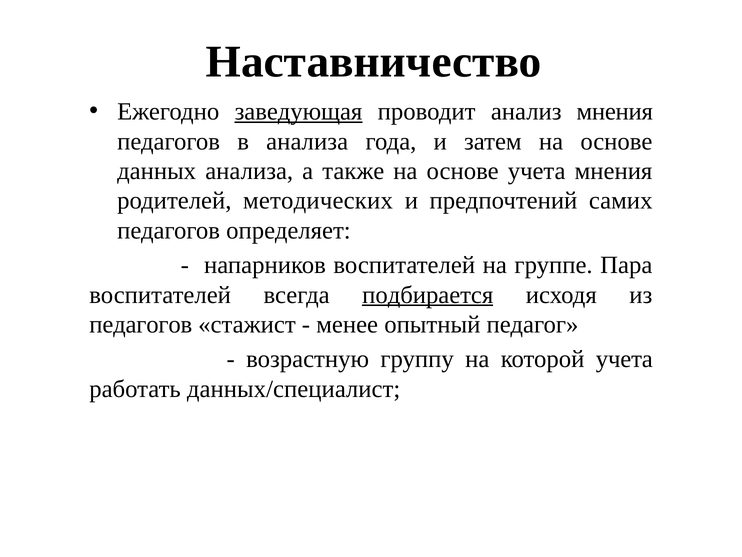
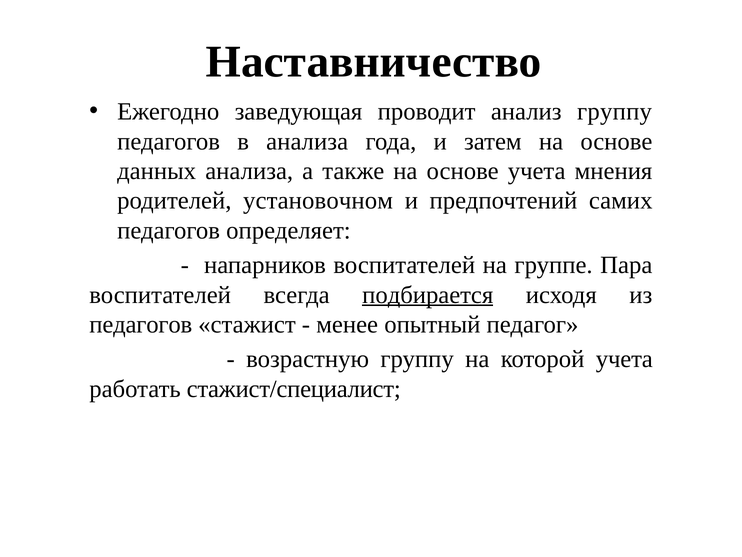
заведующая underline: present -> none
анализ мнения: мнения -> группу
методических: методических -> установочном
данных/специалист: данных/специалист -> стажист/специалист
